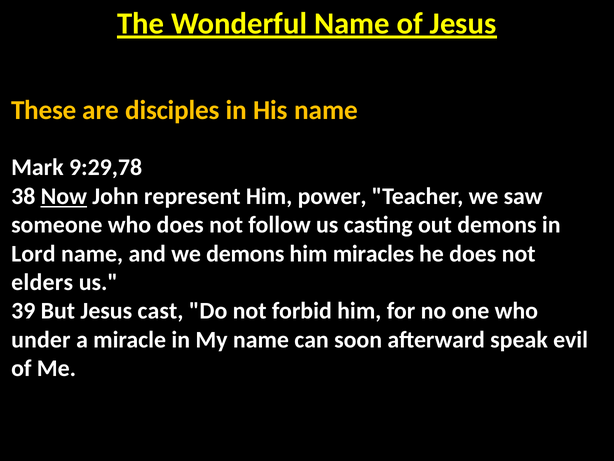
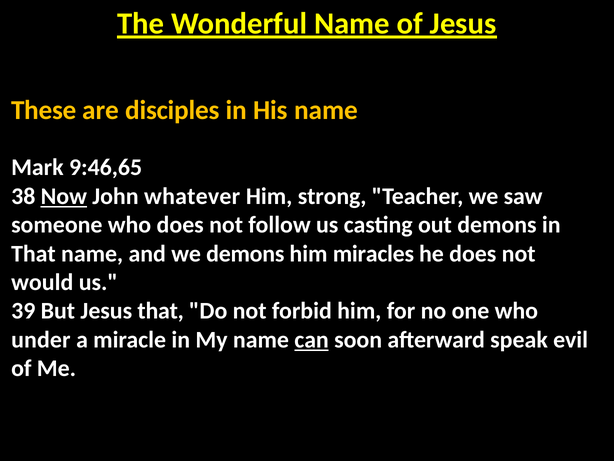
9:29,78: 9:29,78 -> 9:46,65
represent: represent -> whatever
power: power -> strong
Lord at (33, 253): Lord -> That
elders: elders -> would
Jesus cast: cast -> that
can underline: none -> present
